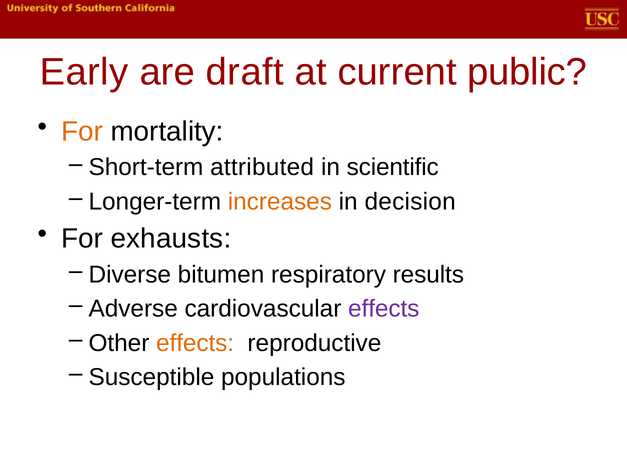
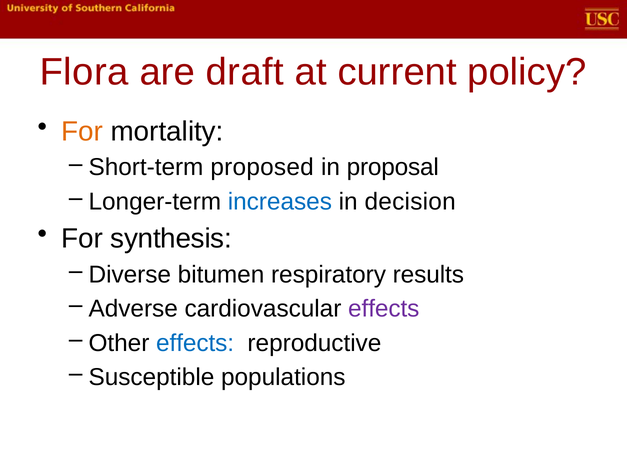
Early: Early -> Flora
public: public -> policy
attributed: attributed -> proposed
scientific: scientific -> proposal
increases colour: orange -> blue
exhausts: exhausts -> synthesis
effects at (195, 343) colour: orange -> blue
